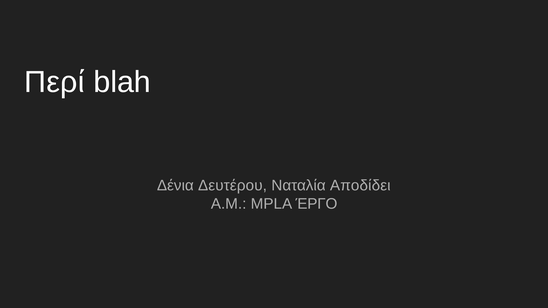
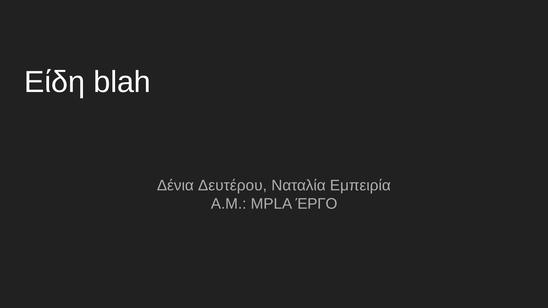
Περί: Περί -> Είδη
Αποδίδει: Αποδίδει -> Εμπειρία
